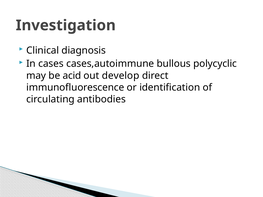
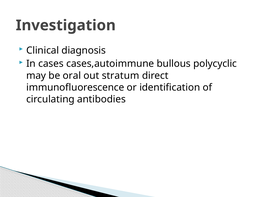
acid: acid -> oral
develop: develop -> stratum
